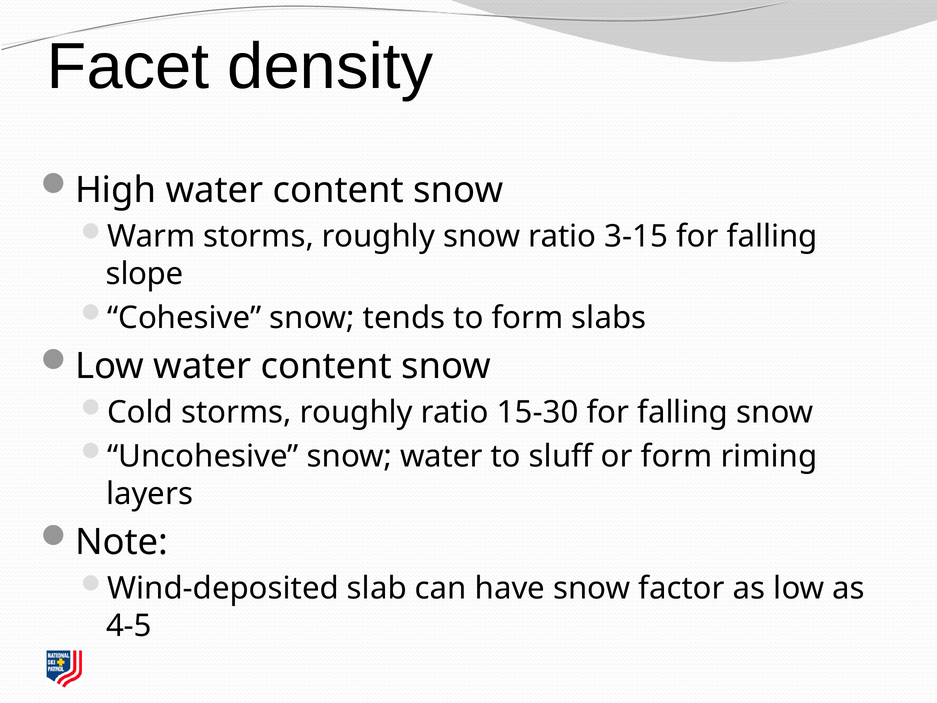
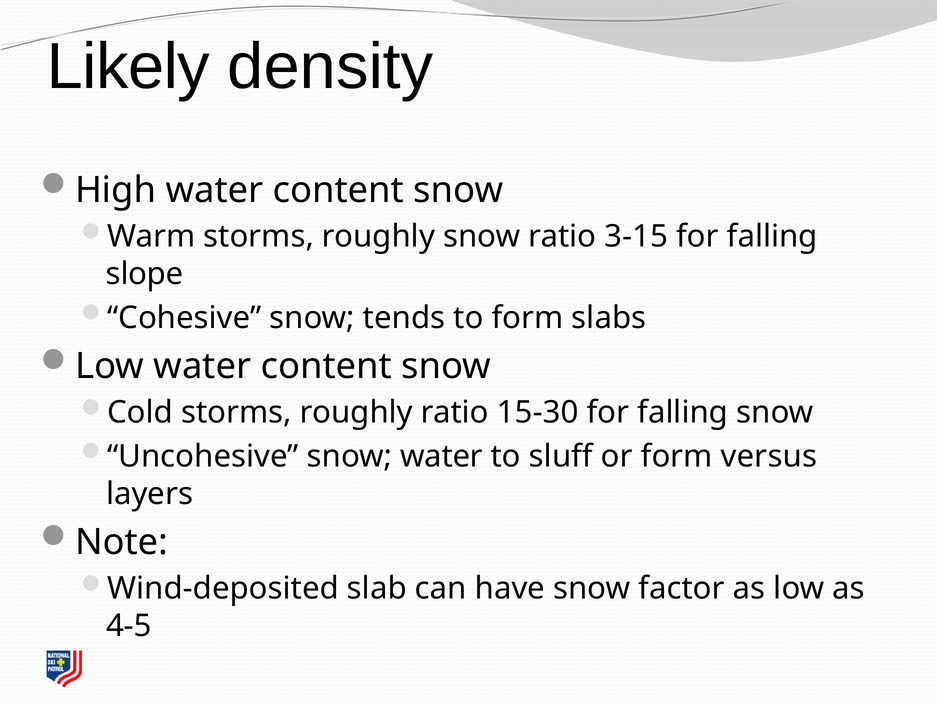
Facet: Facet -> Likely
riming: riming -> versus
